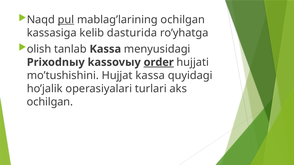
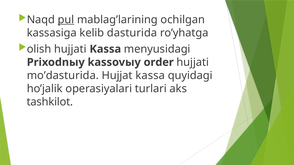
olish tanlab: tanlab -> hujjati
order underline: present -> none
mo’tushishini: mo’tushishini -> mo’dasturida
ochilgan at (50, 102): ochilgan -> tashkilot
